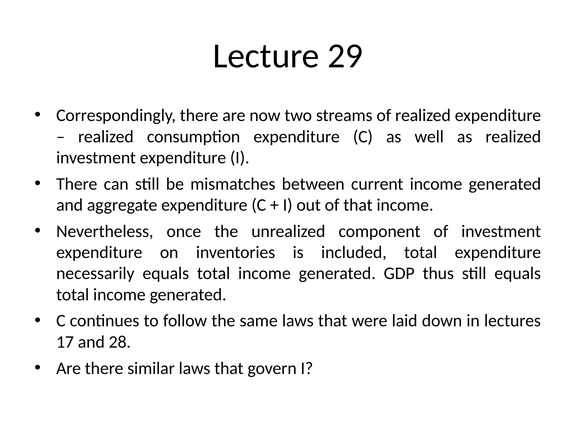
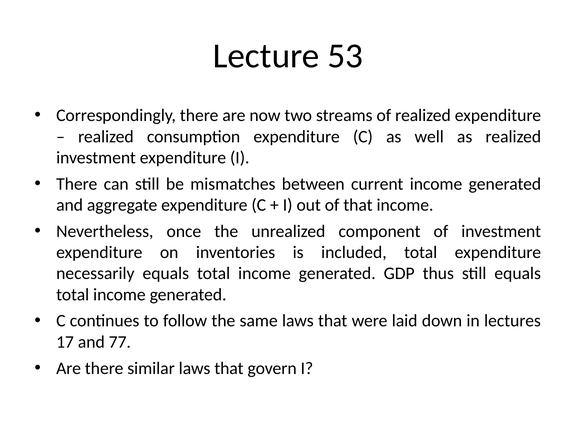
29: 29 -> 53
28: 28 -> 77
